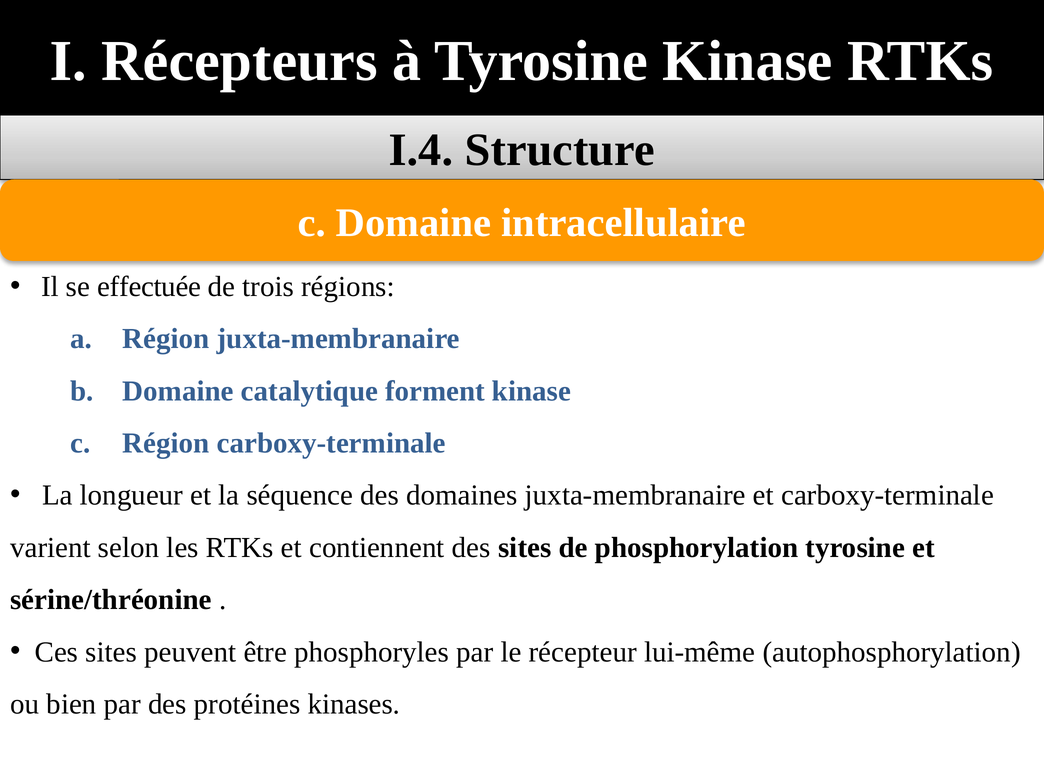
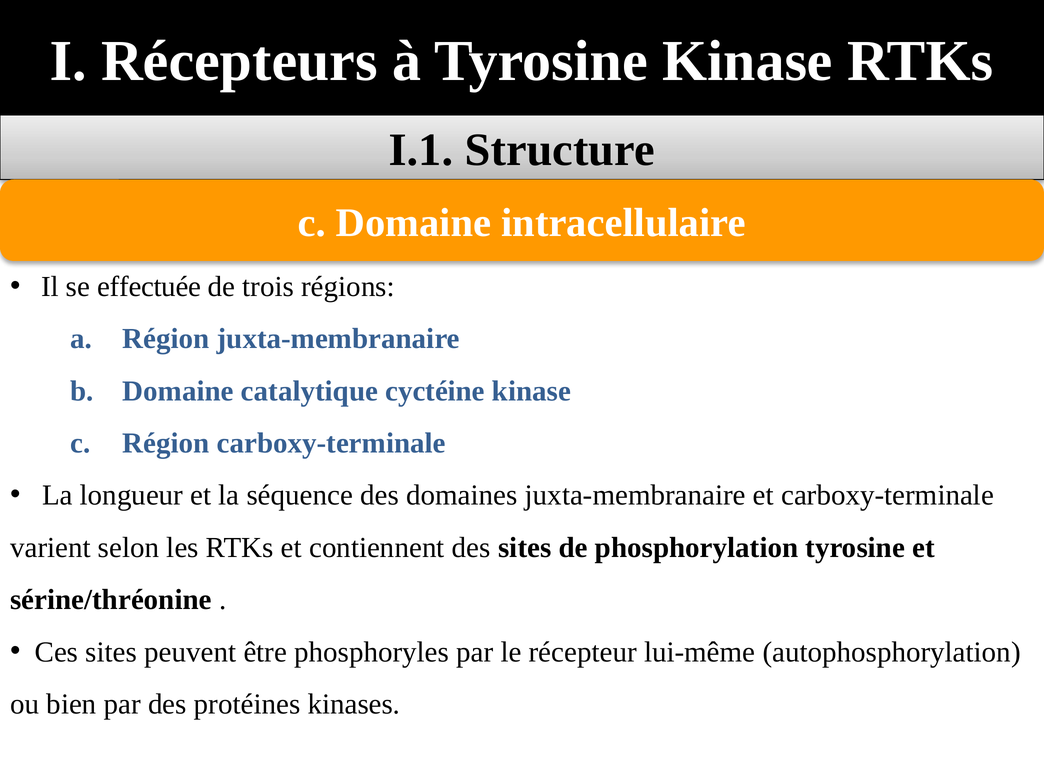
I.4: I.4 -> I.1
forment: forment -> cyctéine
